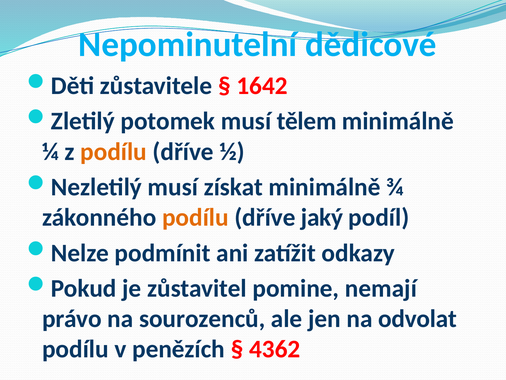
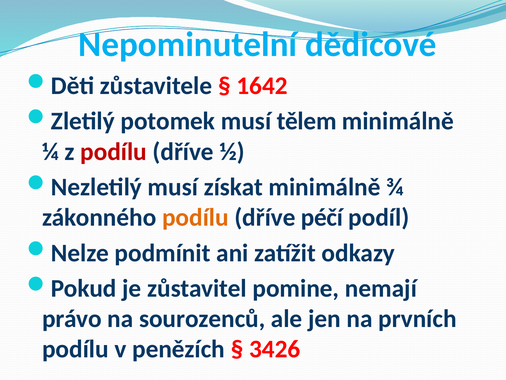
podílu at (114, 151) colour: orange -> red
jaký: jaký -> péčí
odvolat: odvolat -> prvních
4362: 4362 -> 3426
